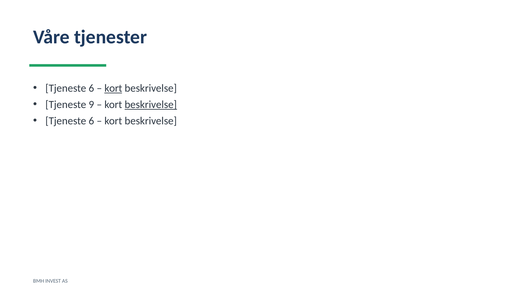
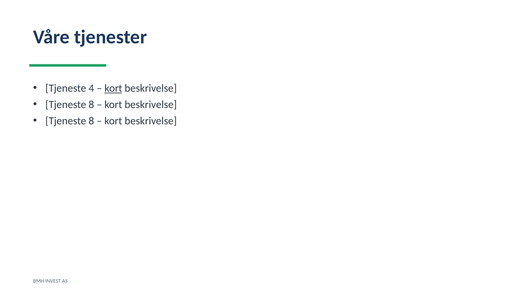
6 at (91, 88): 6 -> 4
9 at (91, 105): 9 -> 8
beskrivelse at (151, 105) underline: present -> none
6 at (91, 121): 6 -> 8
